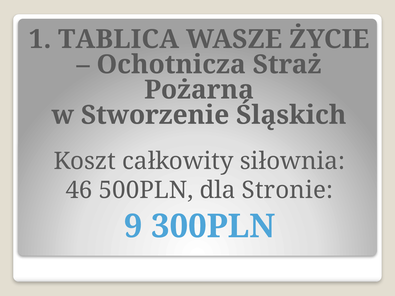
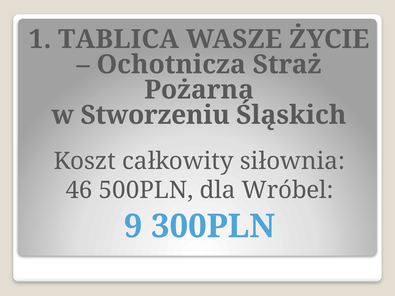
Stworzenie: Stworzenie -> Stworzeniu
Stronie: Stronie -> Wróbel
